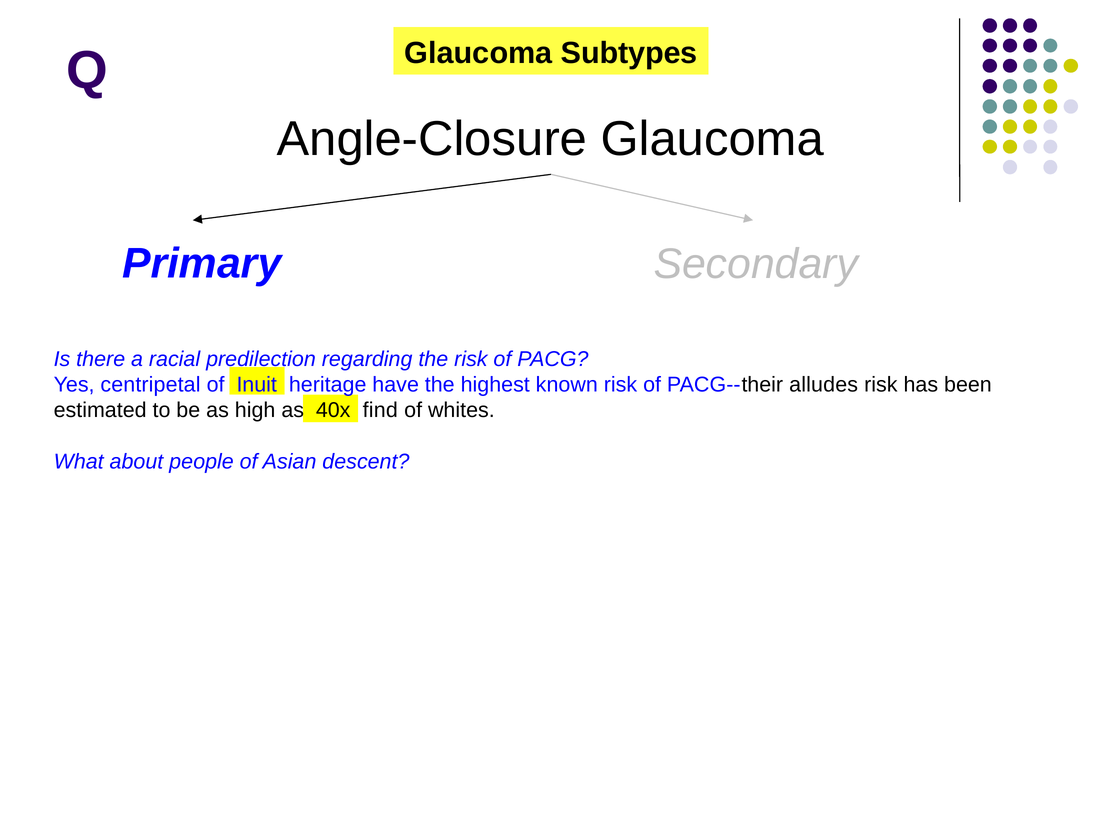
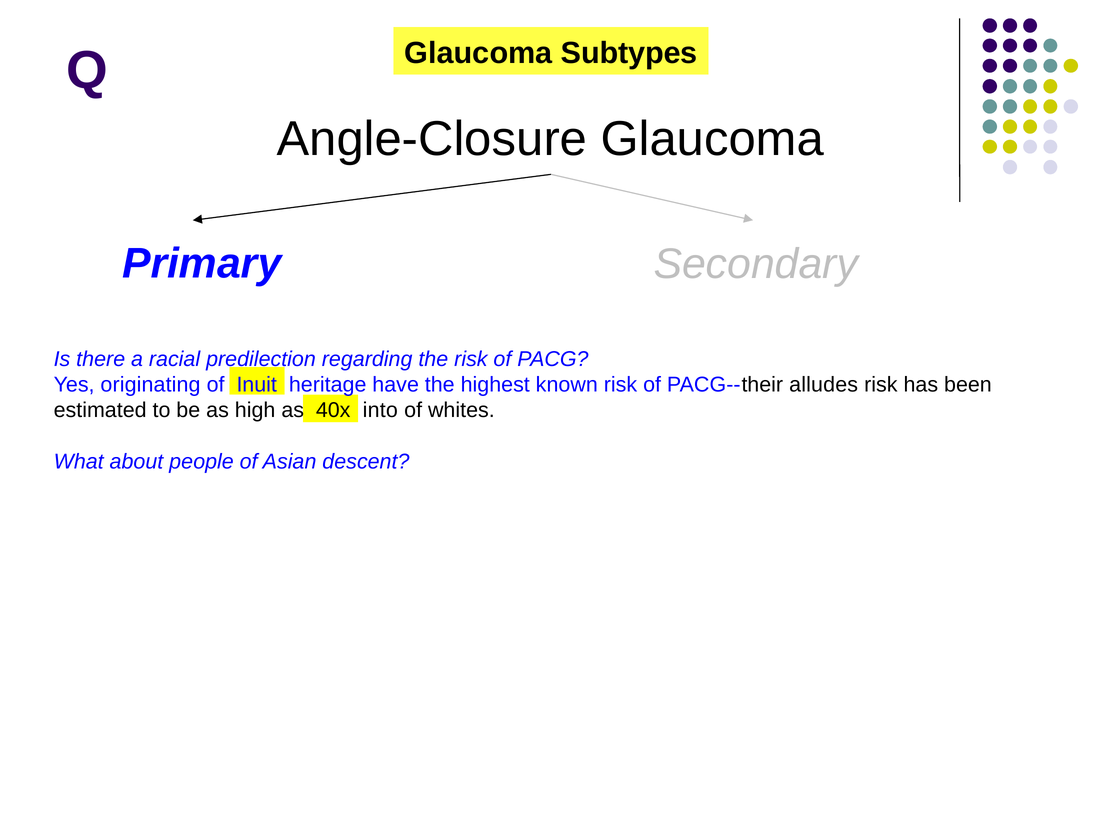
centripetal: centripetal -> originating
find: find -> into
